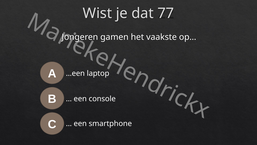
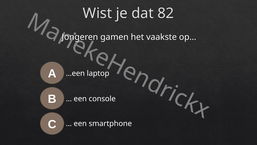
77: 77 -> 82
